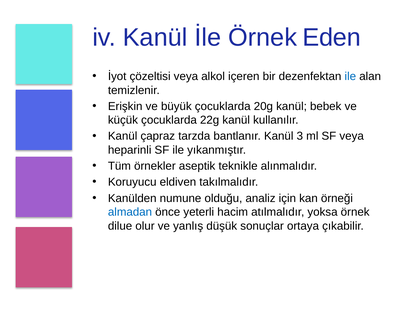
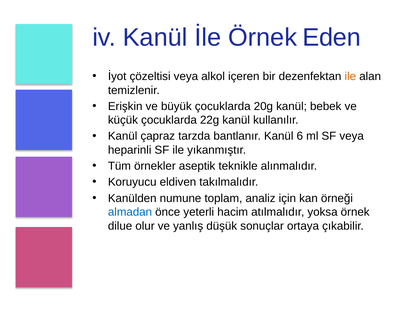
ile at (350, 77) colour: blue -> orange
3: 3 -> 6
olduğu: olduğu -> toplam
